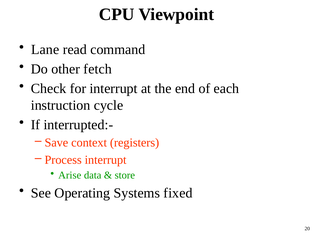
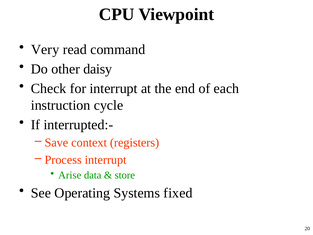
Lane: Lane -> Very
fetch: fetch -> daisy
